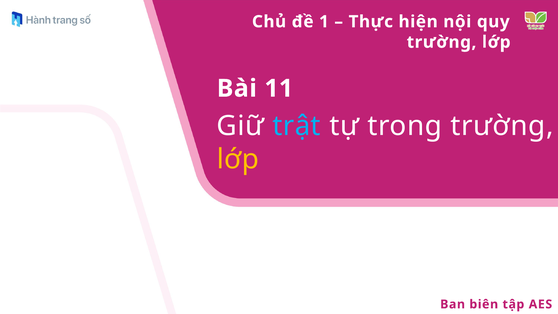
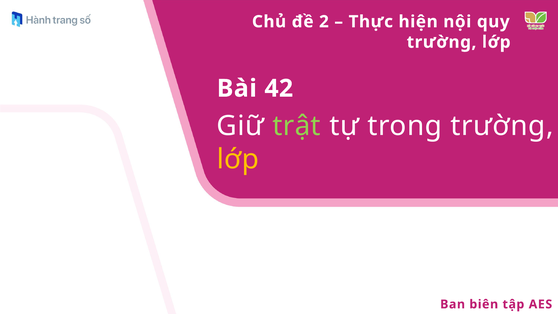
1: 1 -> 2
11: 11 -> 42
trật colour: light blue -> light green
